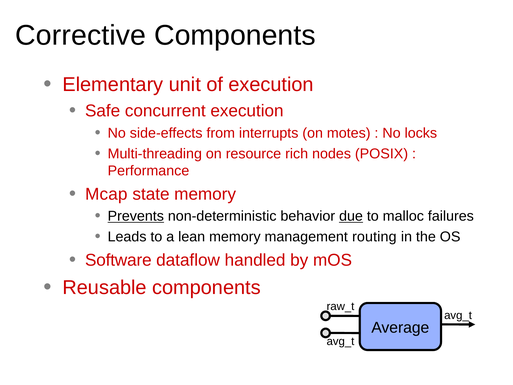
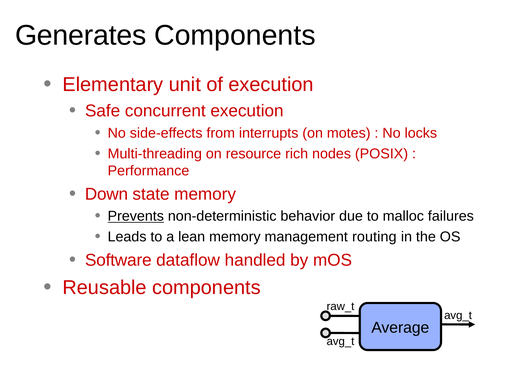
Corrective: Corrective -> Generates
Mcap: Mcap -> Down
due underline: present -> none
